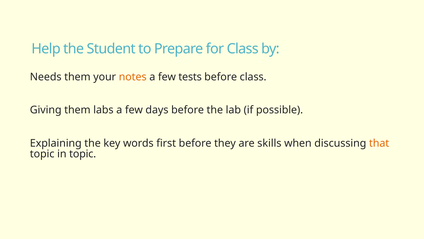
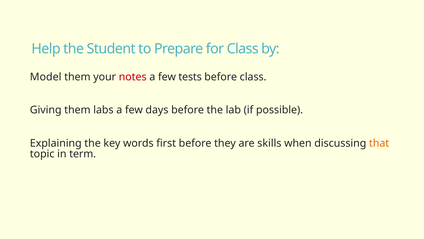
Needs: Needs -> Model
notes colour: orange -> red
in topic: topic -> term
